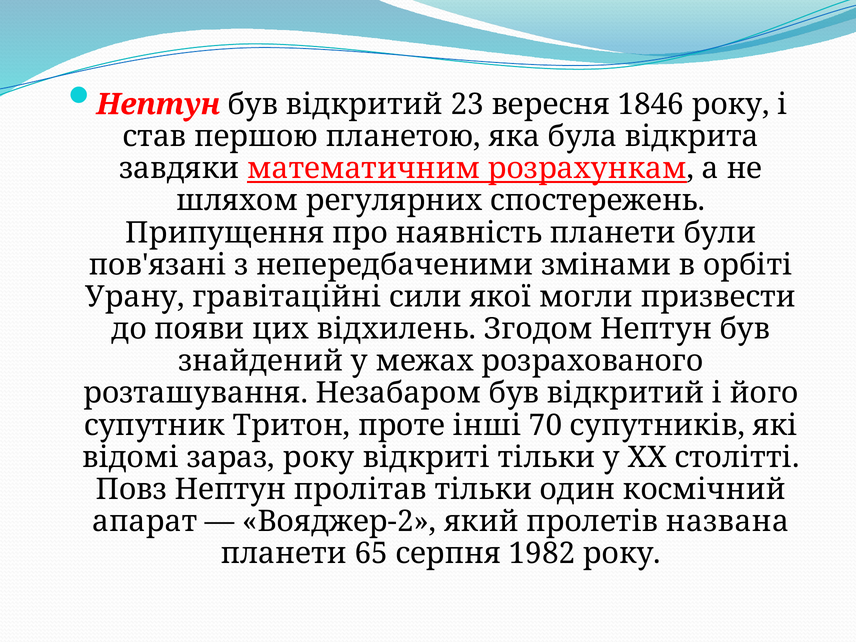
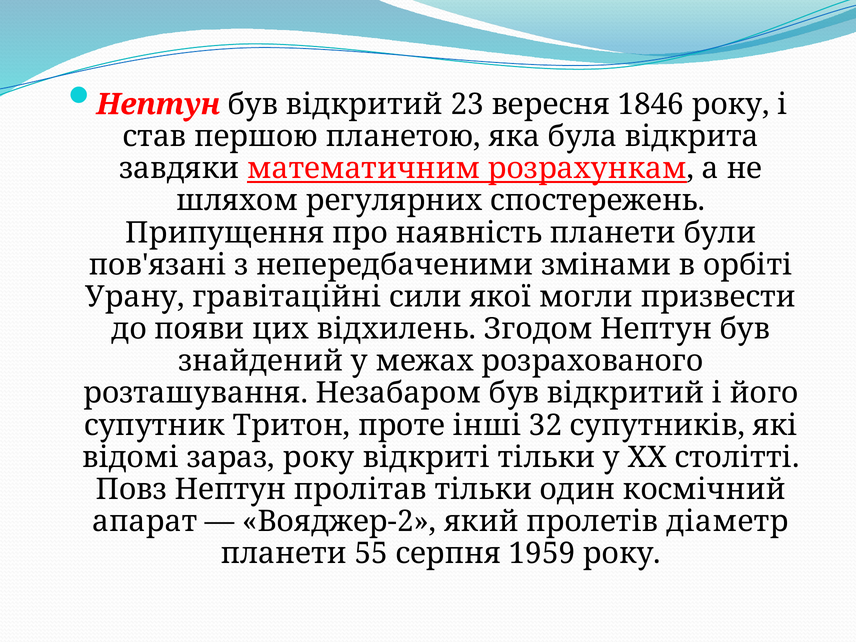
70: 70 -> 32
названа: названа -> діаметр
65: 65 -> 55
1982: 1982 -> 1959
